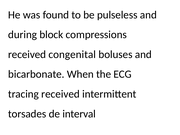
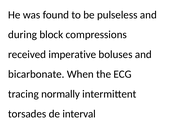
congenital: congenital -> imperative
tracing received: received -> normally
